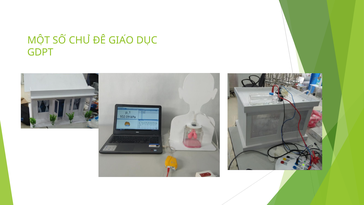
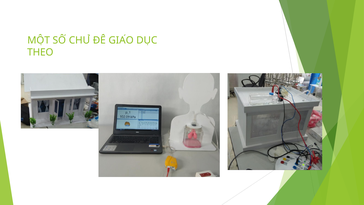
GDPT: GDPT -> THEO
